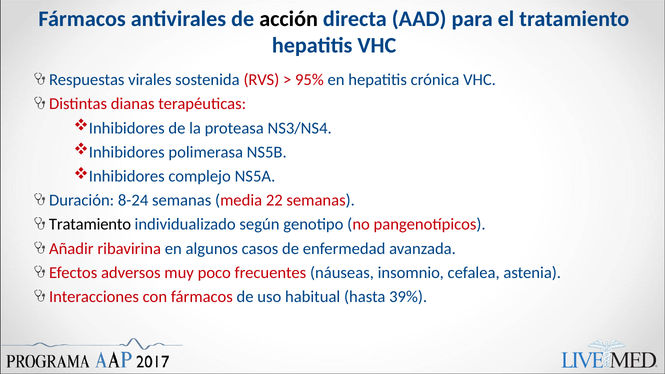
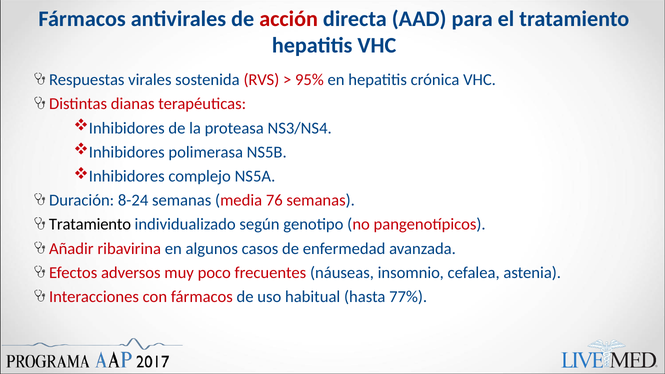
acción colour: black -> red
22: 22 -> 76
39%: 39% -> 77%
